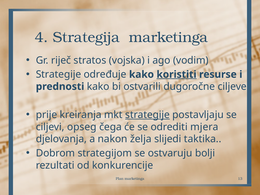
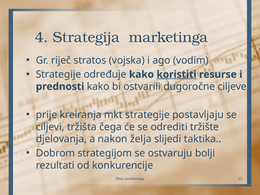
strategije at (147, 115) underline: present -> none
opseg: opseg -> tržišta
mjera: mjera -> tržište
